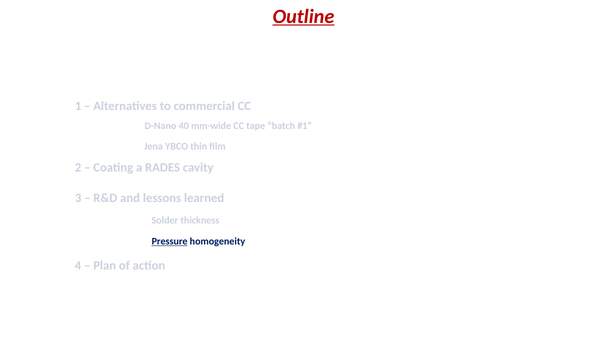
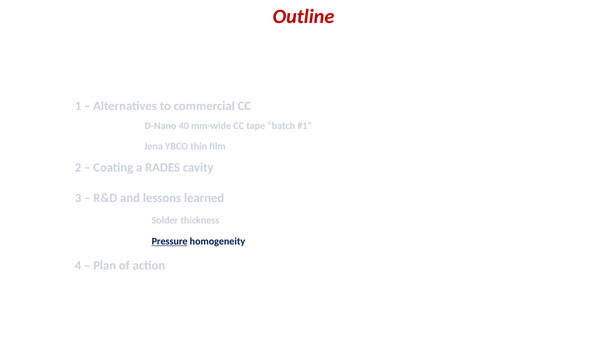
Outline underline: present -> none
